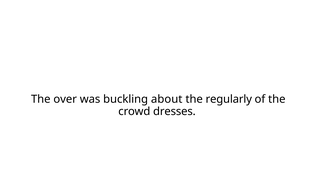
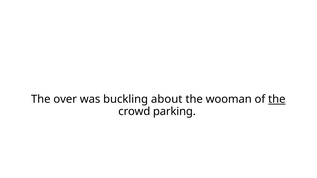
regularly: regularly -> wooman
the at (277, 99) underline: none -> present
dresses: dresses -> parking
